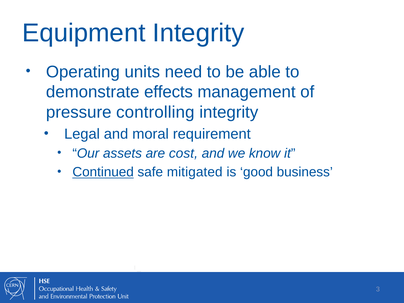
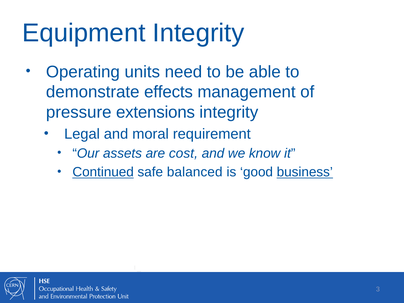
controlling: controlling -> extensions
mitigated: mitigated -> balanced
business underline: none -> present
